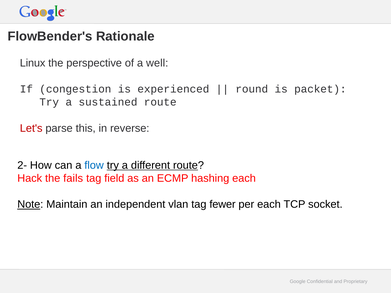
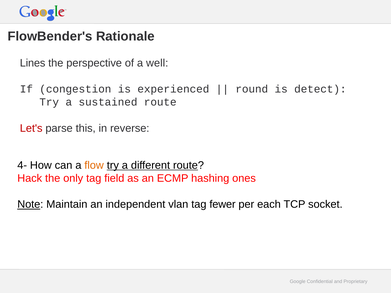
Linux: Linux -> Lines
packet: packet -> detect
2-: 2- -> 4-
flow colour: blue -> orange
fails: fails -> only
hashing each: each -> ones
